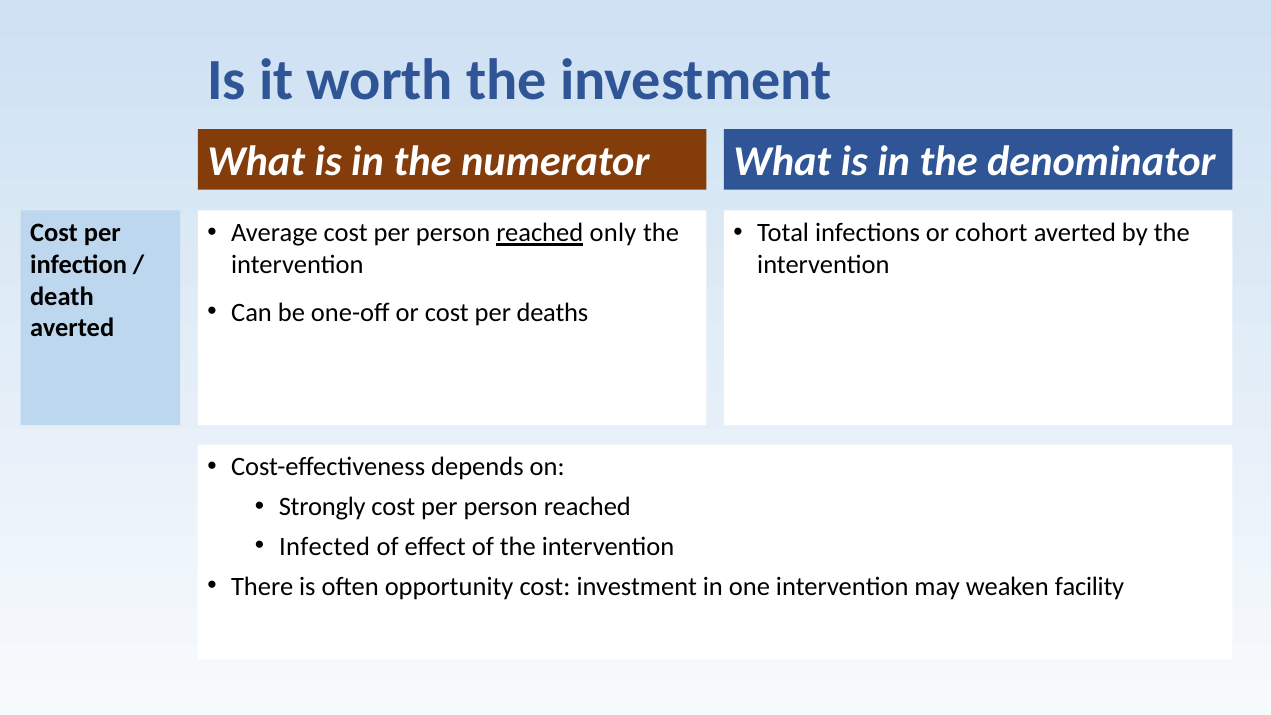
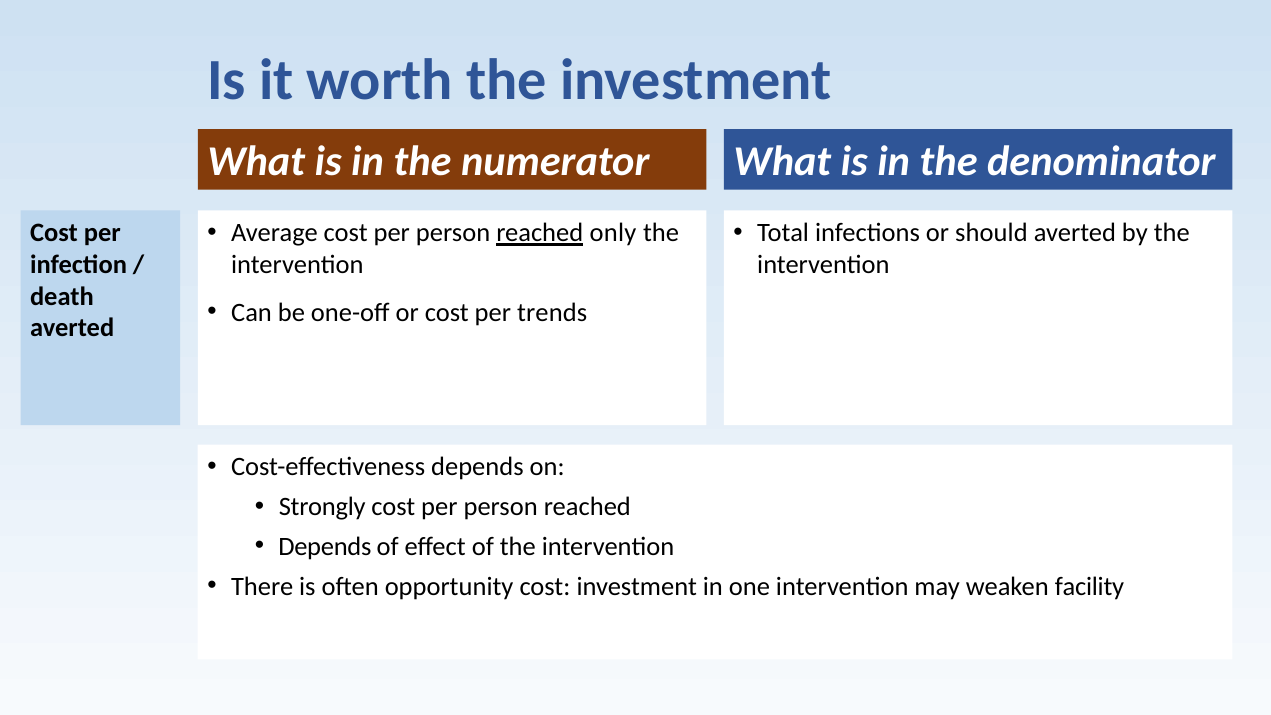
cohort: cohort -> should
deaths: deaths -> trends
Infected at (325, 547): Infected -> Depends
